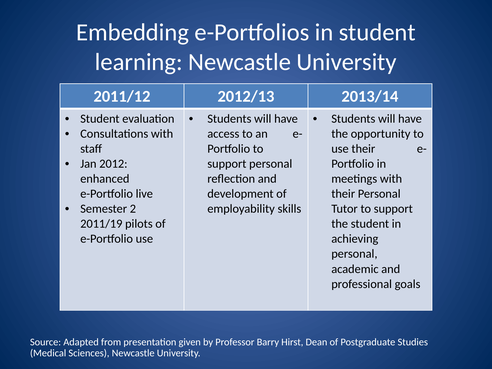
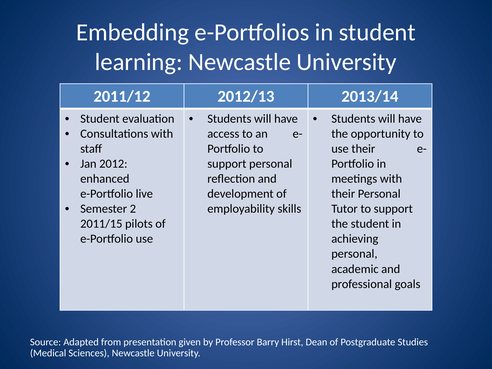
2011/19: 2011/19 -> 2011/15
